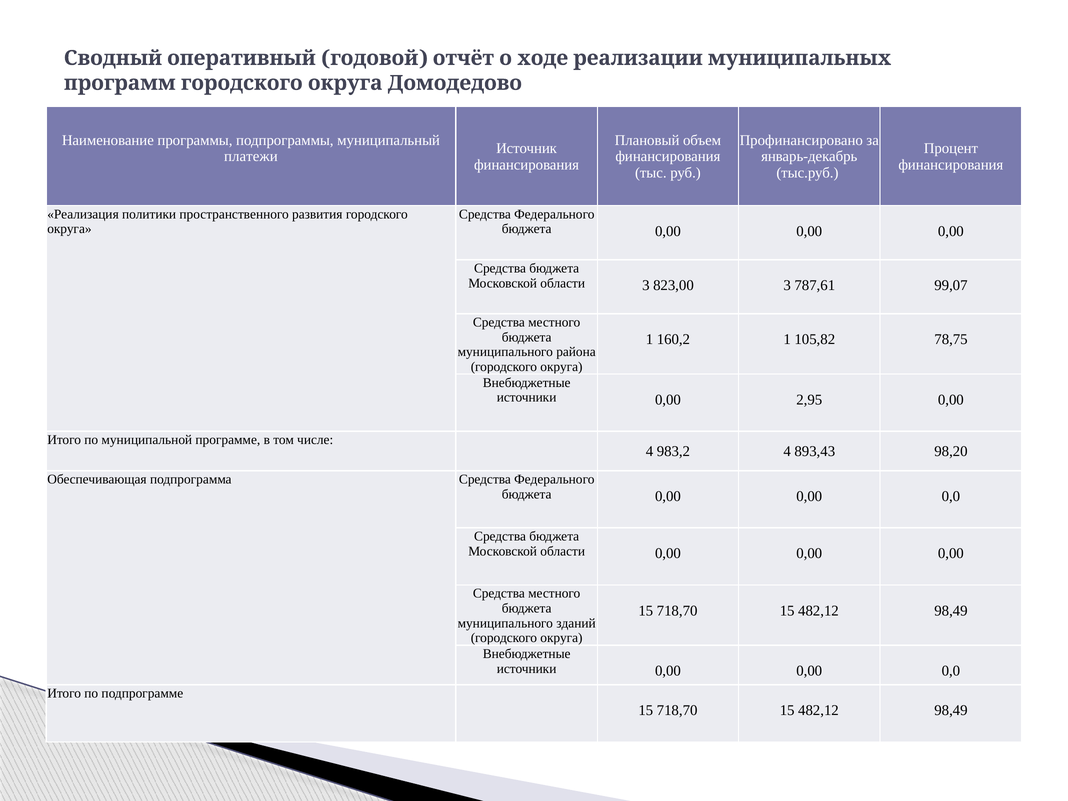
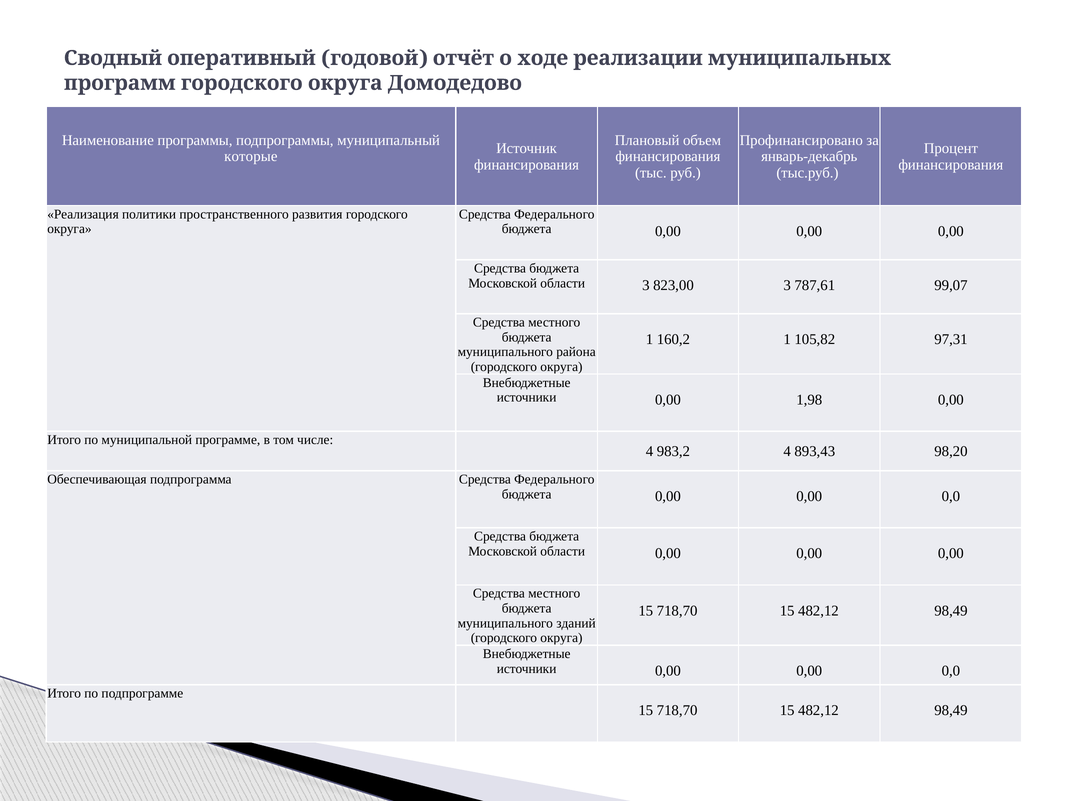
платежи: платежи -> которые
78,75: 78,75 -> 97,31
2,95: 2,95 -> 1,98
